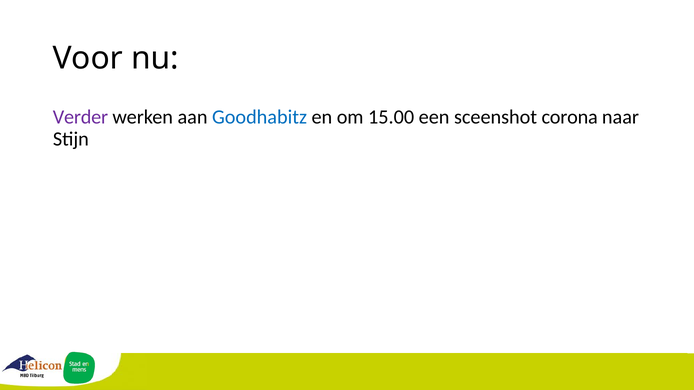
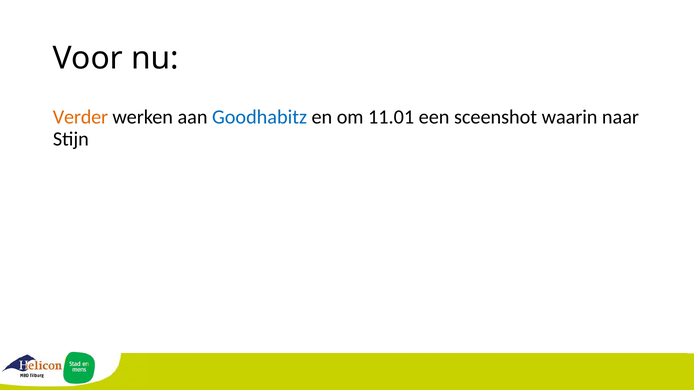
Verder colour: purple -> orange
15.00: 15.00 -> 11.01
corona: corona -> waarin
